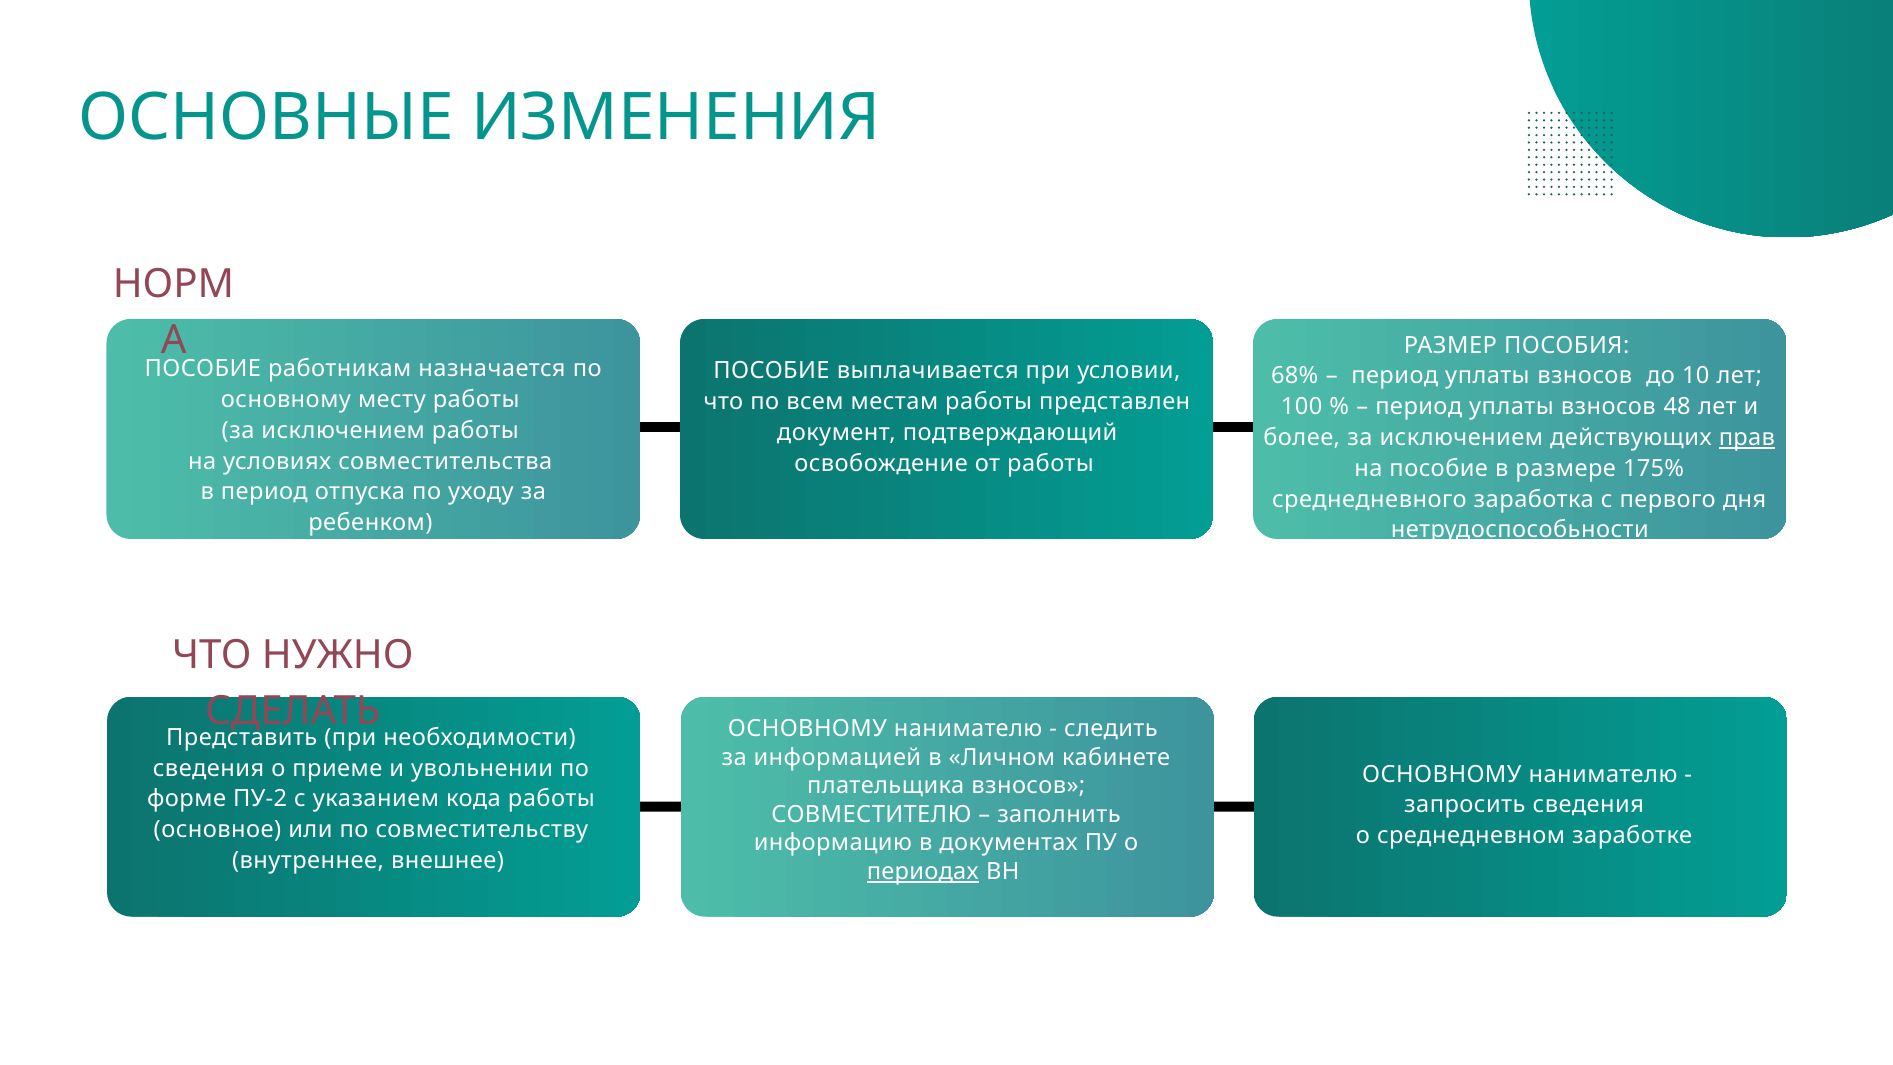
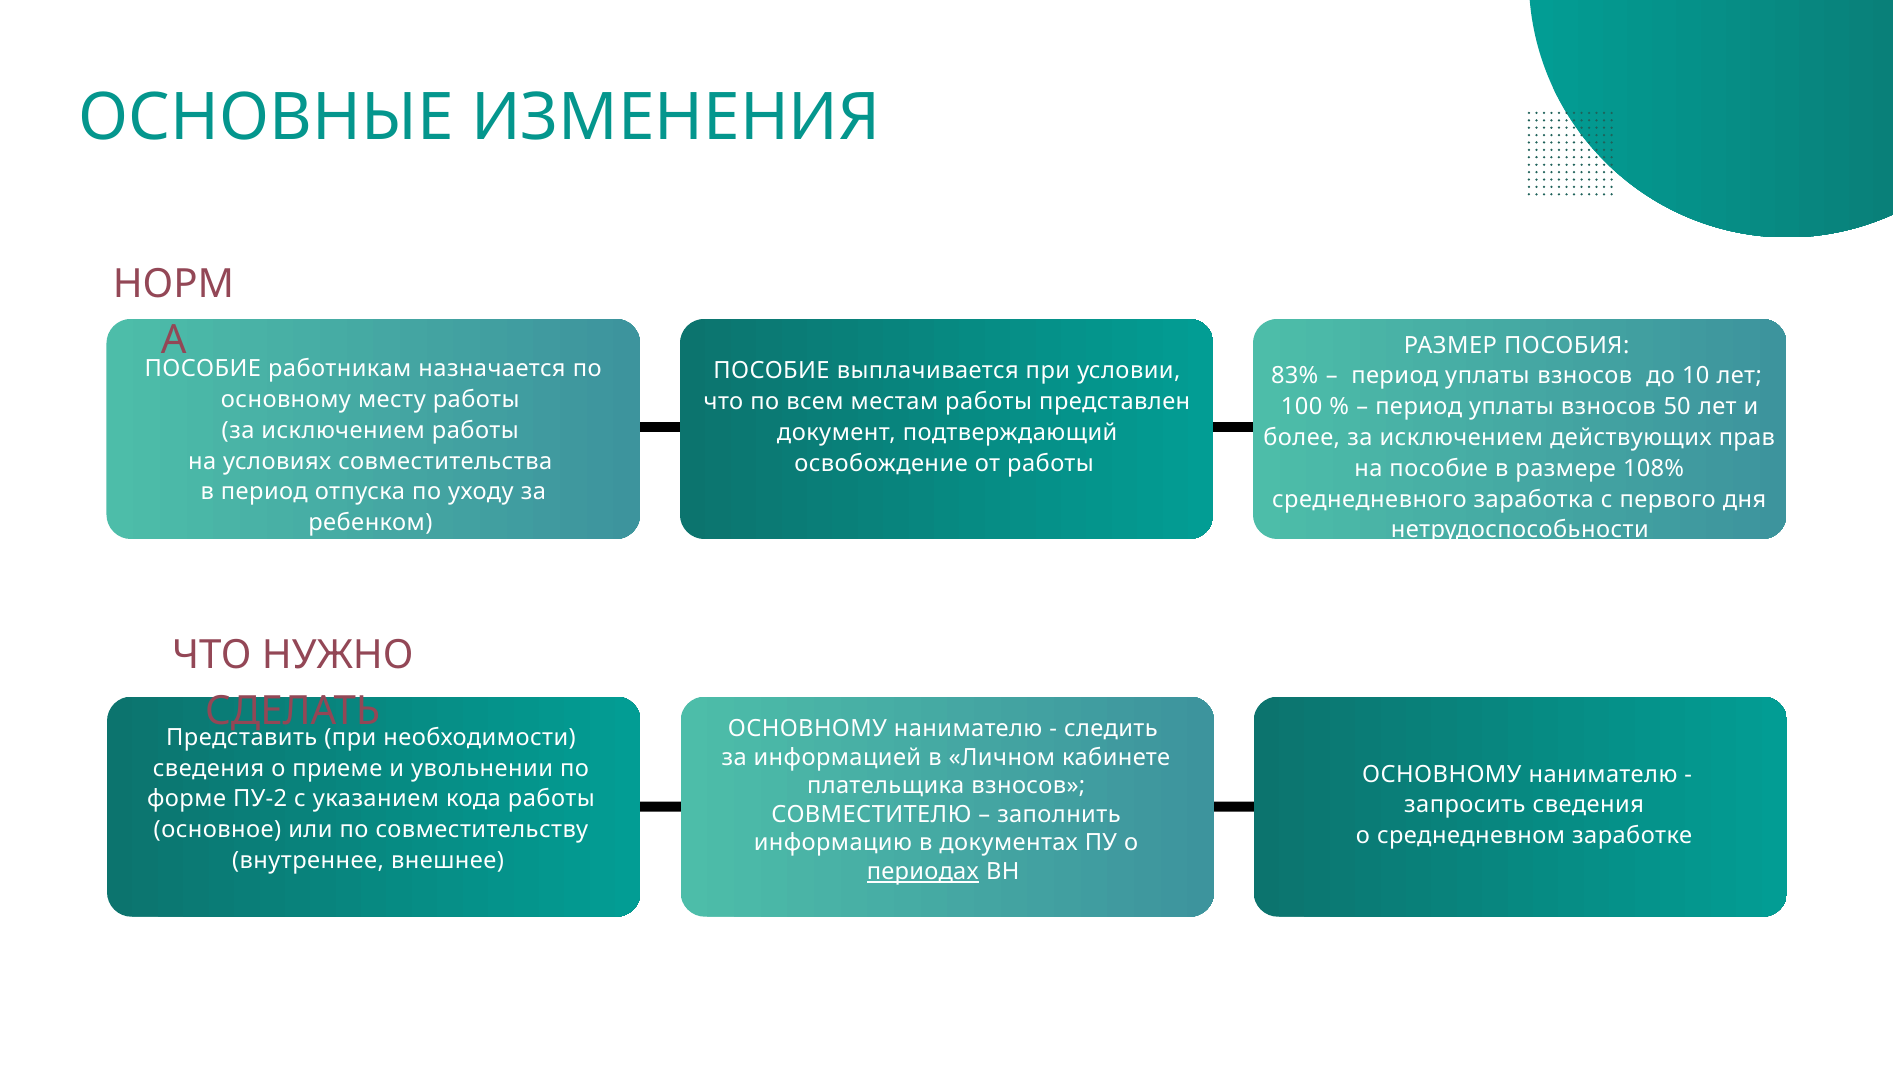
68%: 68% -> 83%
48: 48 -> 50
прав underline: present -> none
175%: 175% -> 108%
